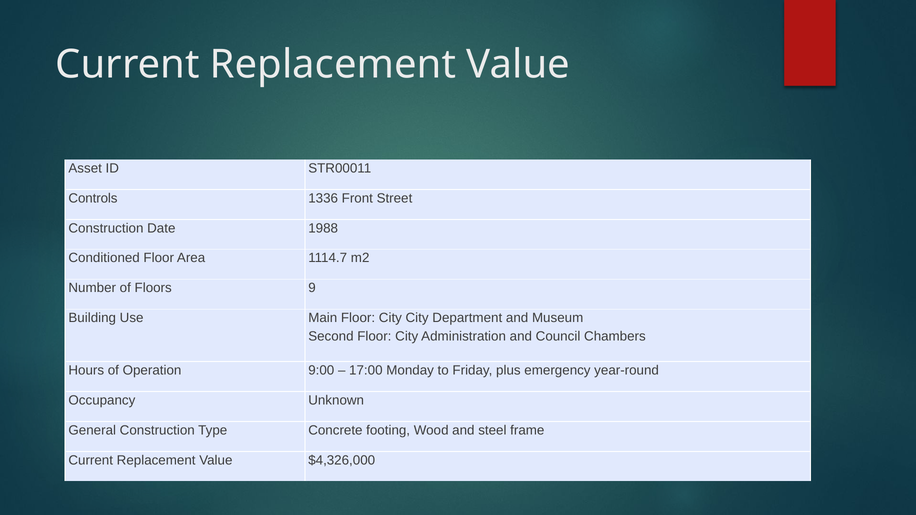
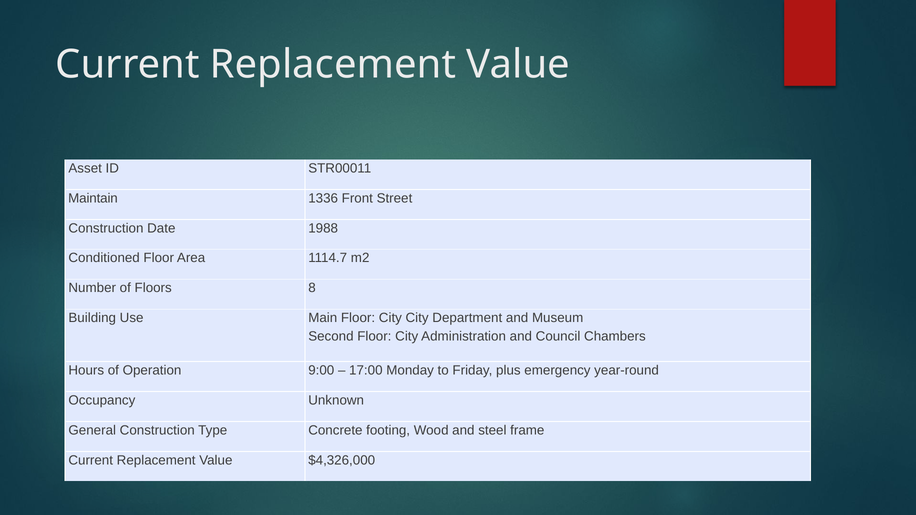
Controls: Controls -> Maintain
9: 9 -> 8
